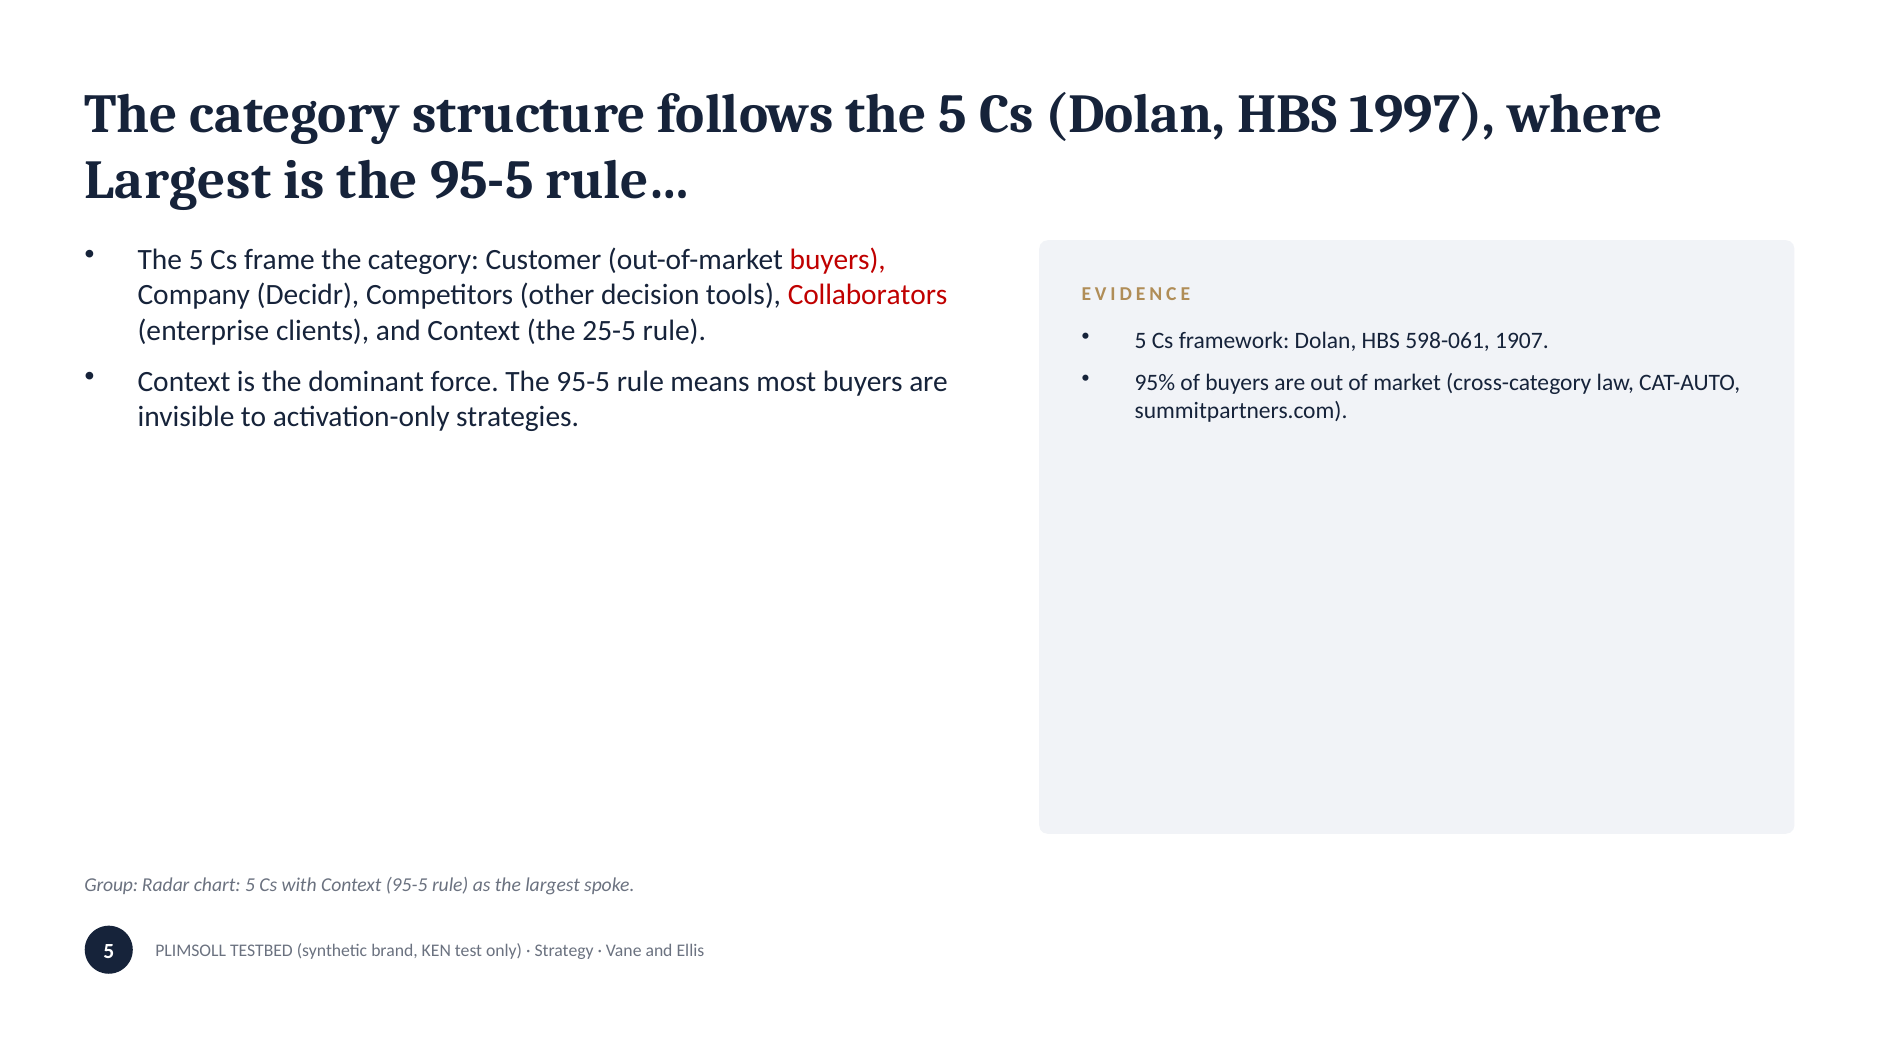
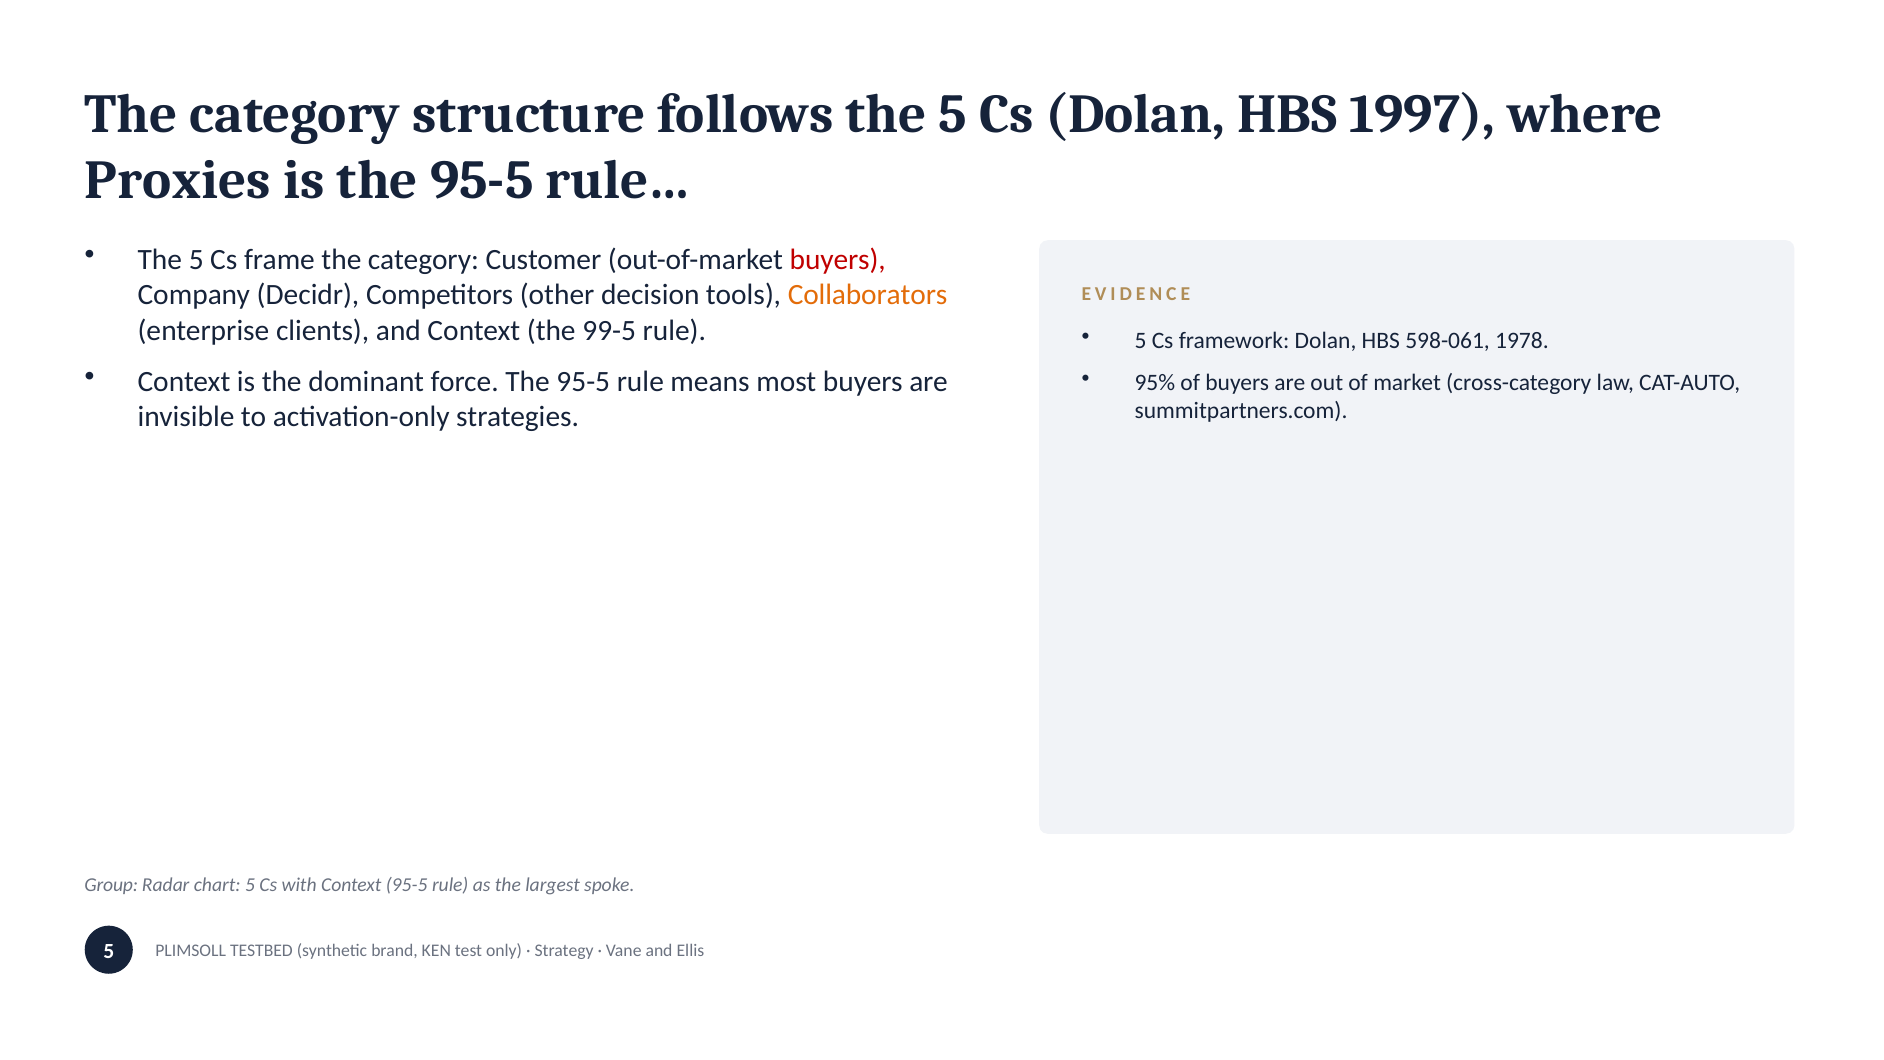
Largest at (178, 180): Largest -> Proxies
Collaborators colour: red -> orange
25-5: 25-5 -> 99-5
1907: 1907 -> 1978
